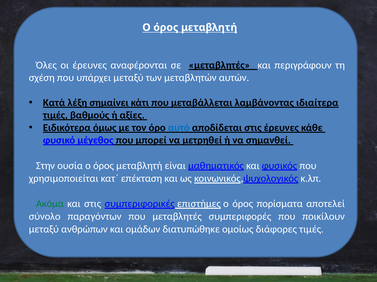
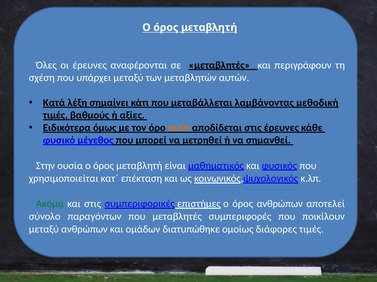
ιδιαίτερα: ιδιαίτερα -> μεθοδική
αυτό colour: blue -> orange
όρος πορίσματα: πορίσματα -> ανθρώπων
